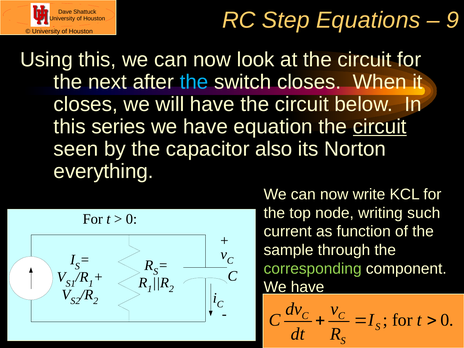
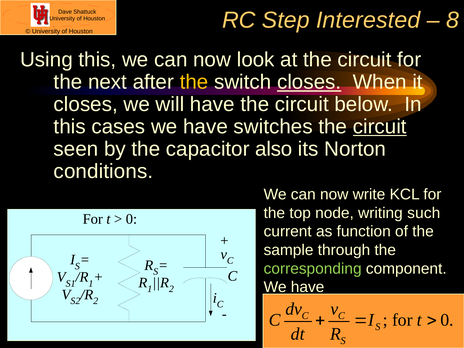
Equations: Equations -> Interested
9: 9 -> 8
the at (194, 82) colour: light blue -> yellow
closes at (309, 82) underline: none -> present
series: series -> cases
equation: equation -> switches
everything: everything -> conditions
